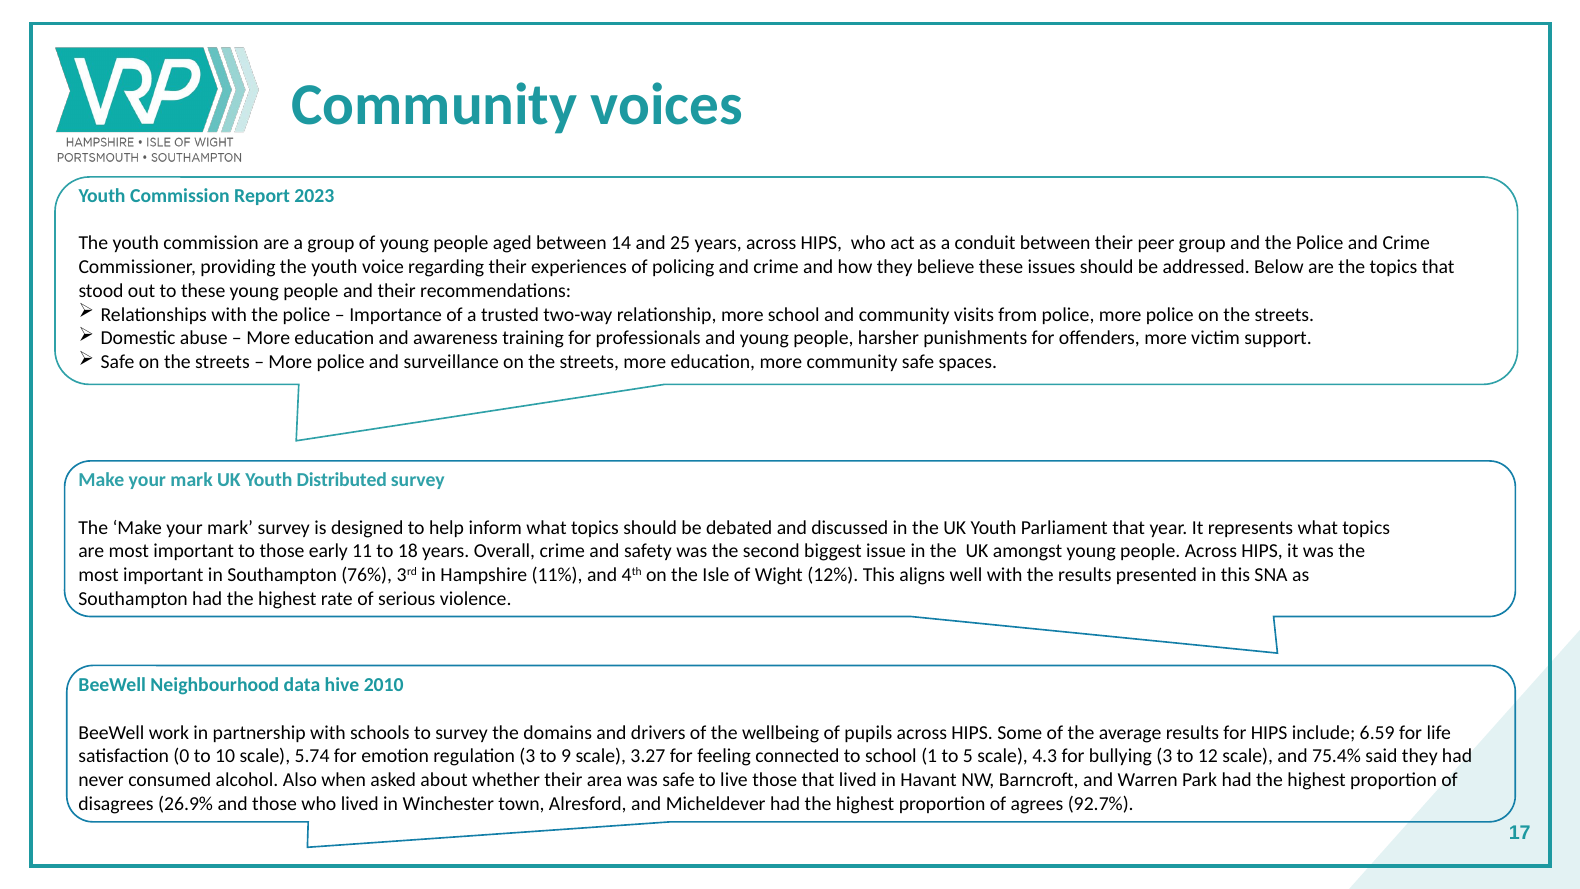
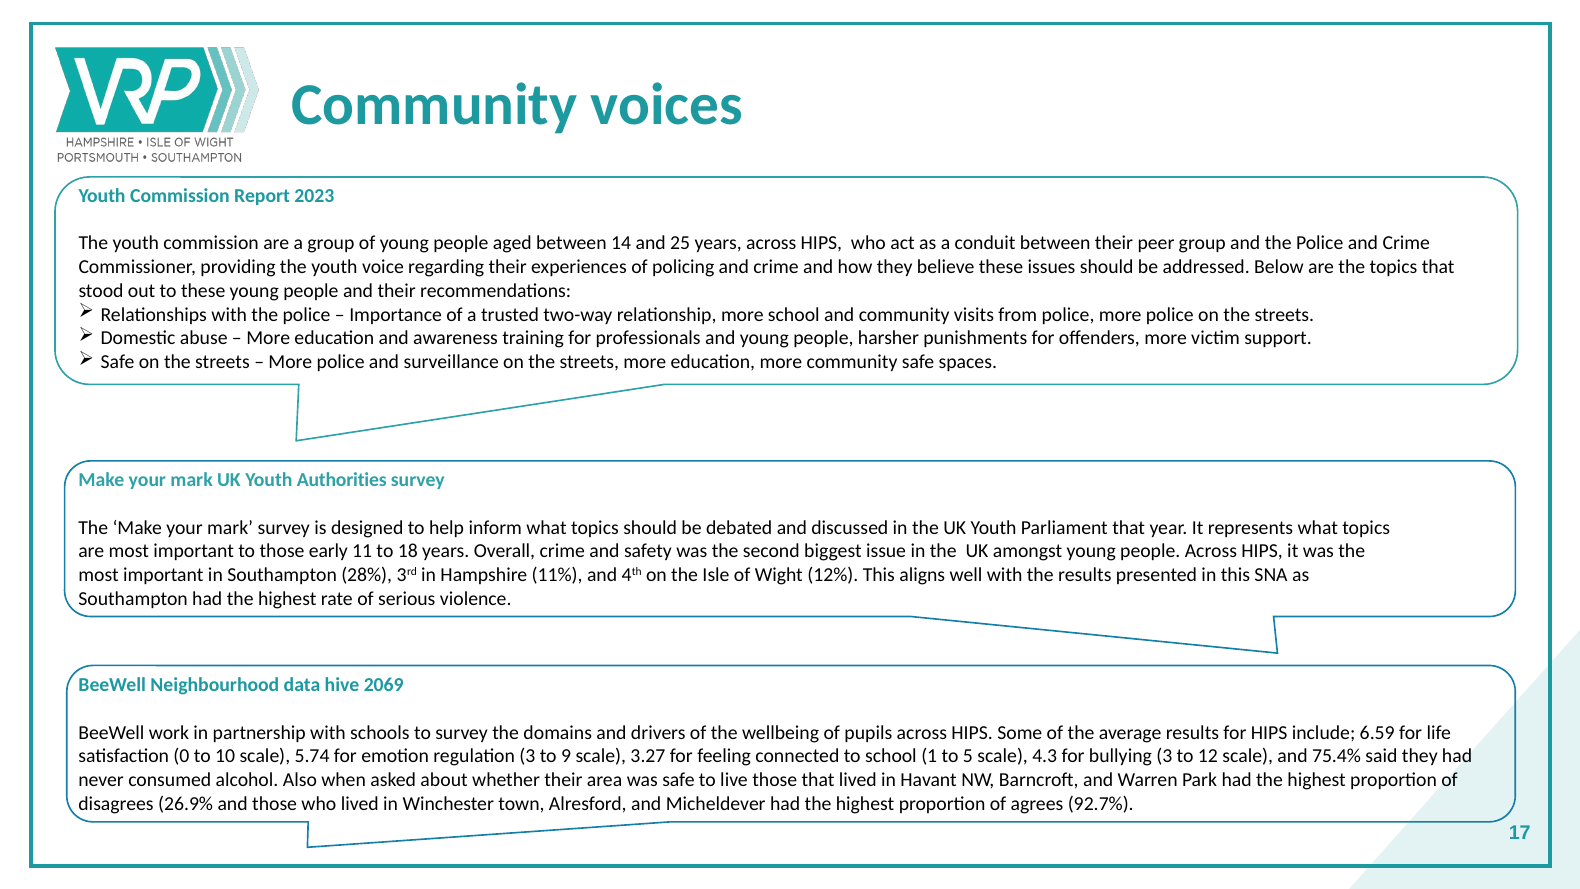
Distributed: Distributed -> Authorities
76%: 76% -> 28%
2010: 2010 -> 2069
